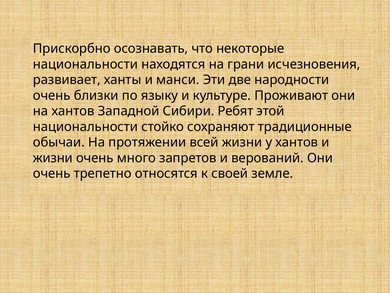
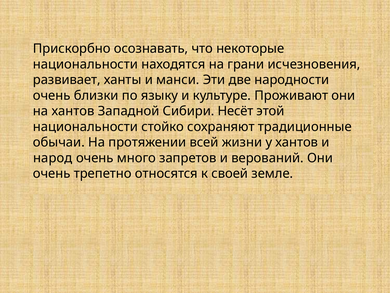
Ребят: Ребят -> Несёт
жизни at (53, 158): жизни -> народ
